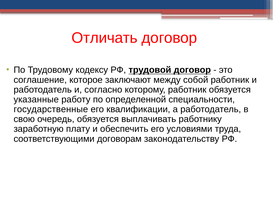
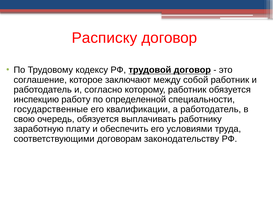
Отличать: Отличать -> Расписку
указанные: указанные -> инспекцию
